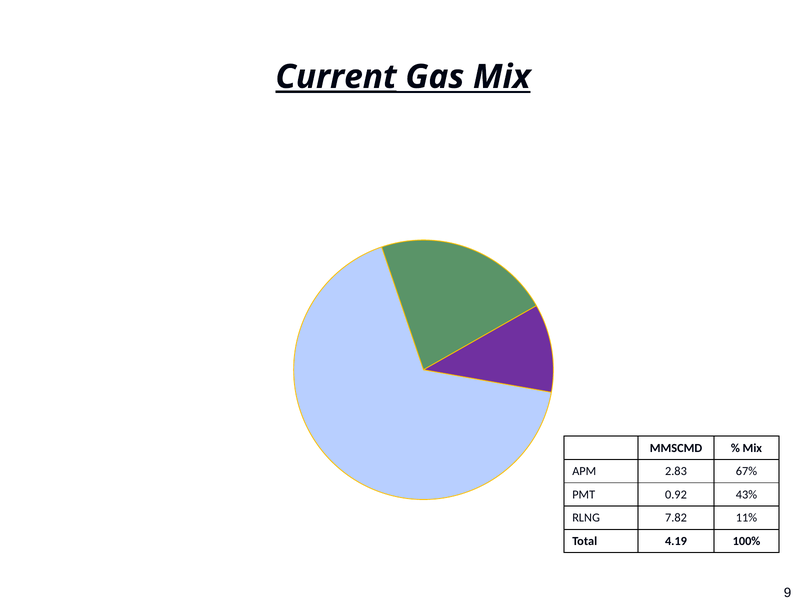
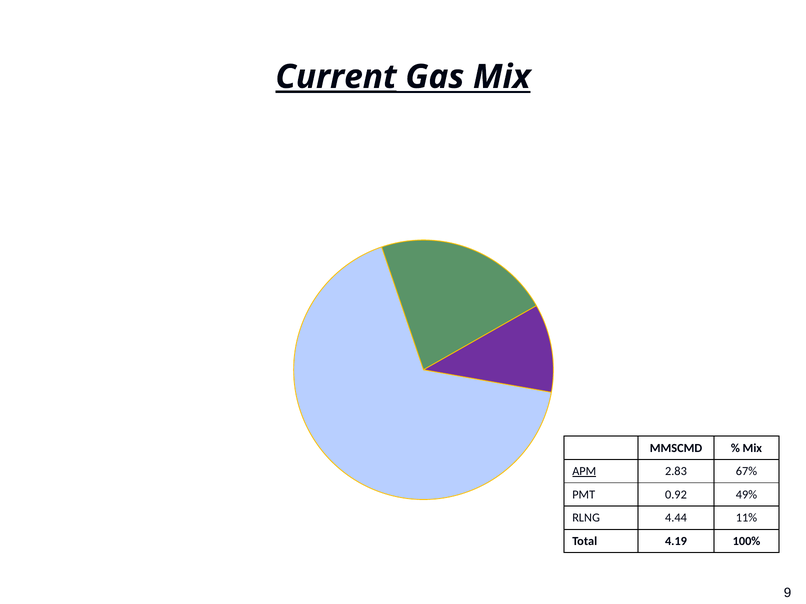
APM at (584, 472) underline: none -> present
43%: 43% -> 49%
7.82: 7.82 -> 4.44
